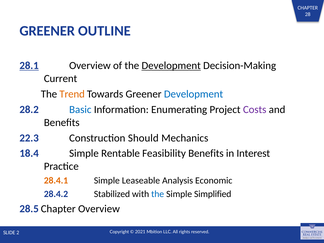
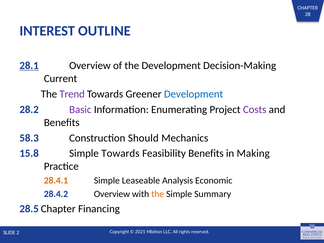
GREENER at (47, 31): GREENER -> INTEREST
Development at (171, 66) underline: present -> none
Trend colour: orange -> purple
Basic colour: blue -> purple
22.3: 22.3 -> 58.3
18.4: 18.4 -> 15.8
Simple Rentable: Rentable -> Towards
Interest: Interest -> Making
28.4.2 Stabilized: Stabilized -> Overview
the at (158, 194) colour: blue -> orange
Simplified: Simplified -> Summary
Overview at (99, 209): Overview -> Financing
